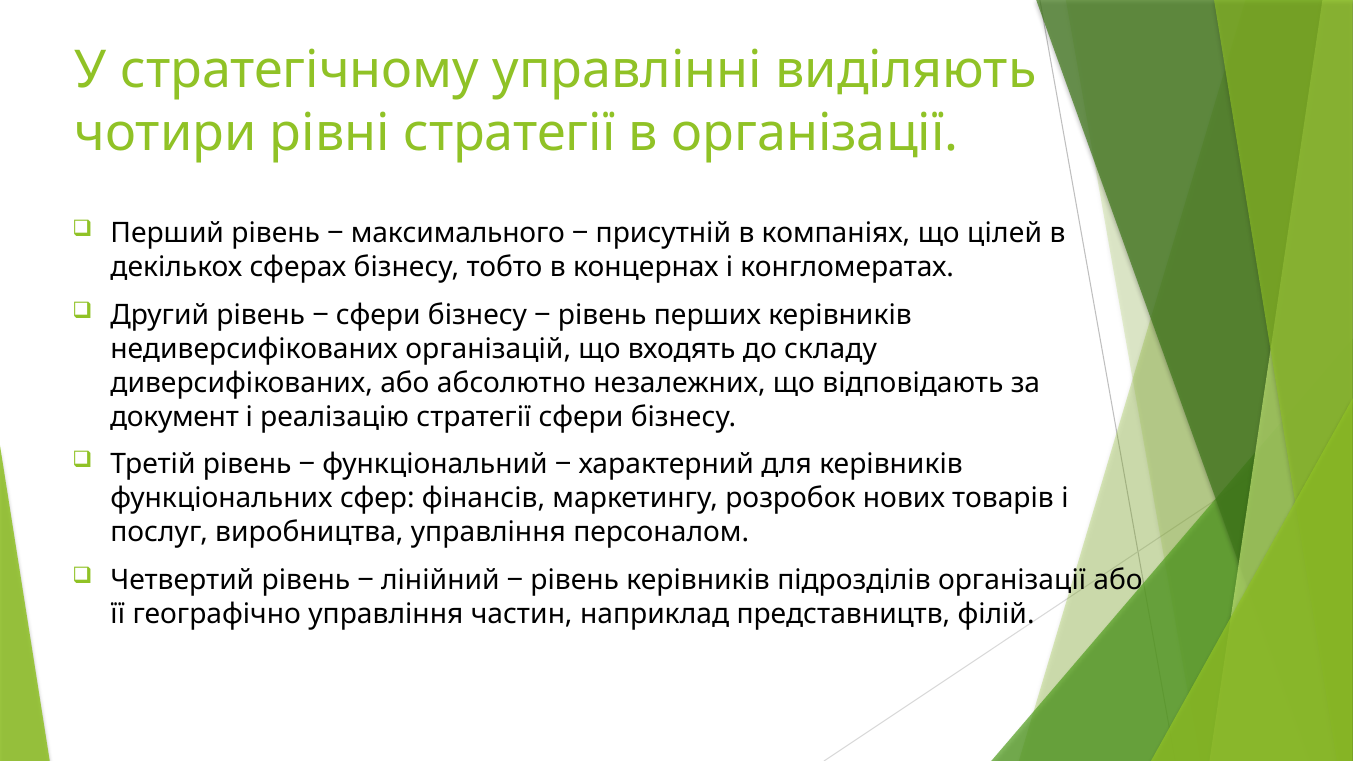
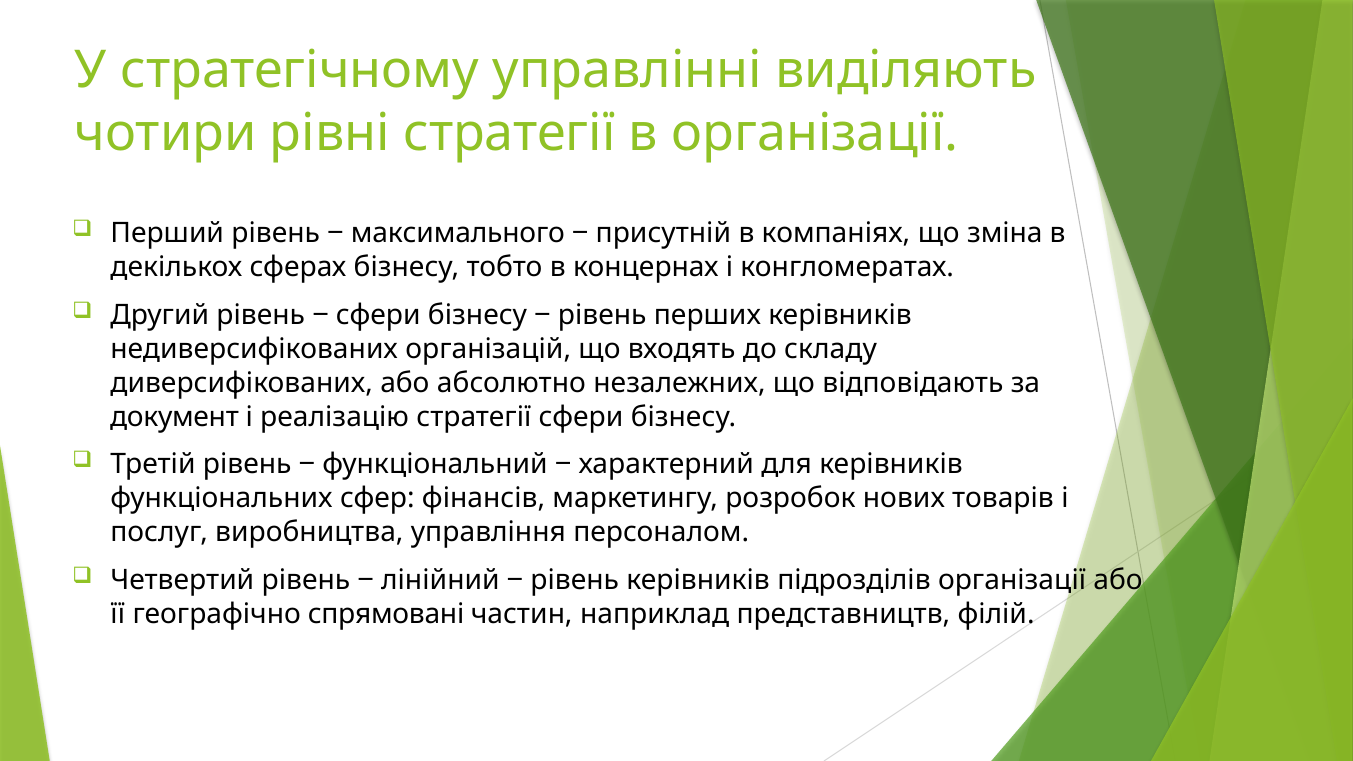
цілей: цілей -> зміна
географічно управління: управління -> спрямовані
